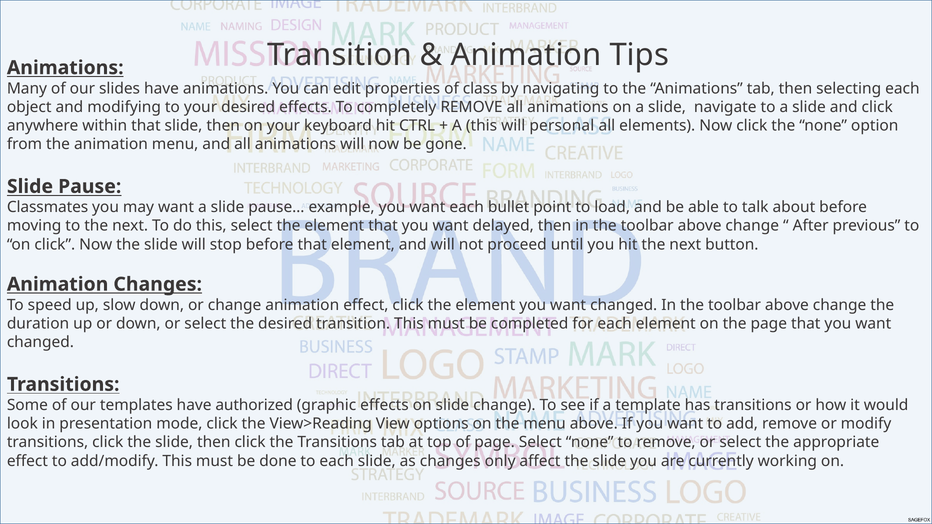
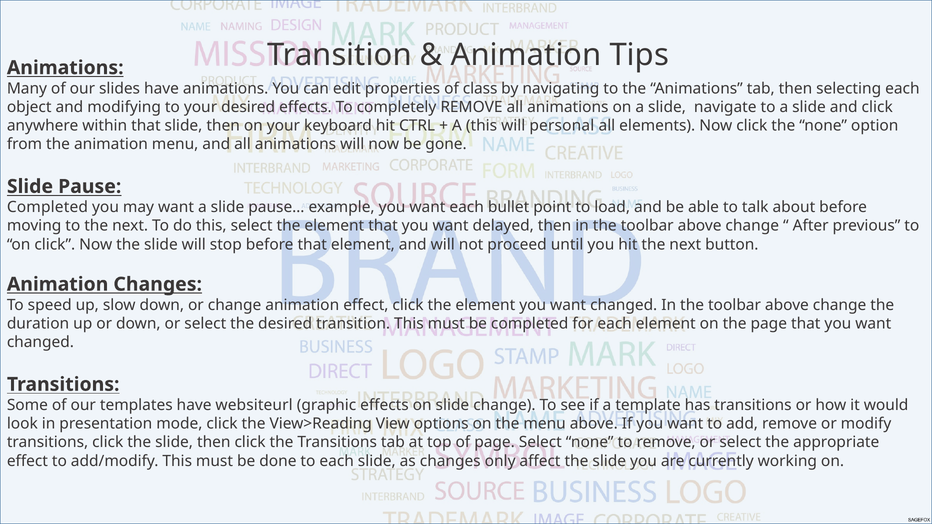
Classmates at (48, 207): Classmates -> Completed
authorized: authorized -> websiteurl
